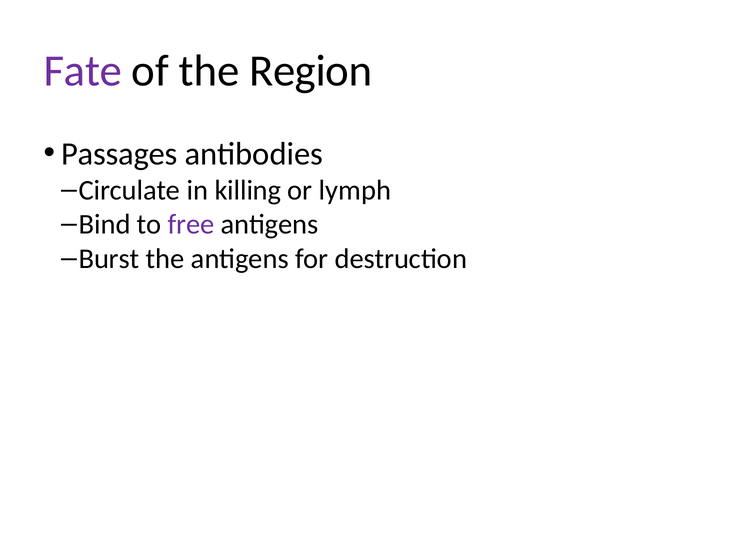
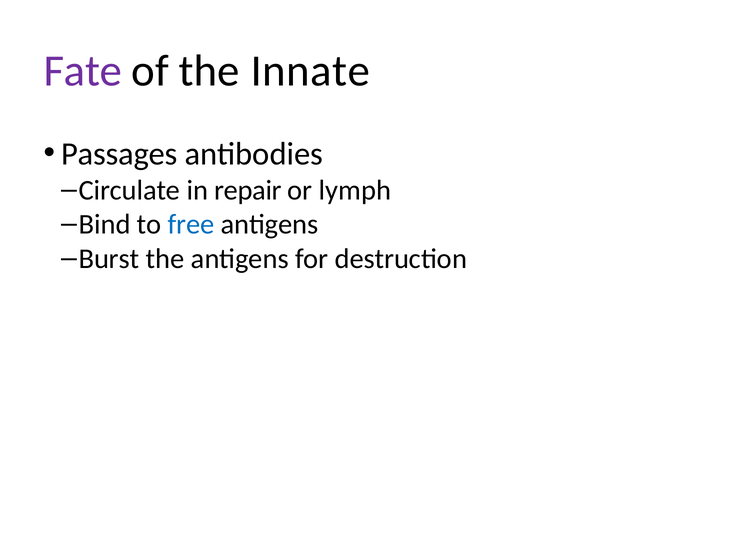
Region: Region -> Innate
killing: killing -> repair
free colour: purple -> blue
